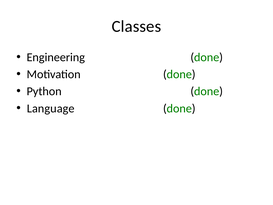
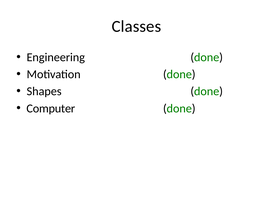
Python: Python -> Shapes
Language: Language -> Computer
